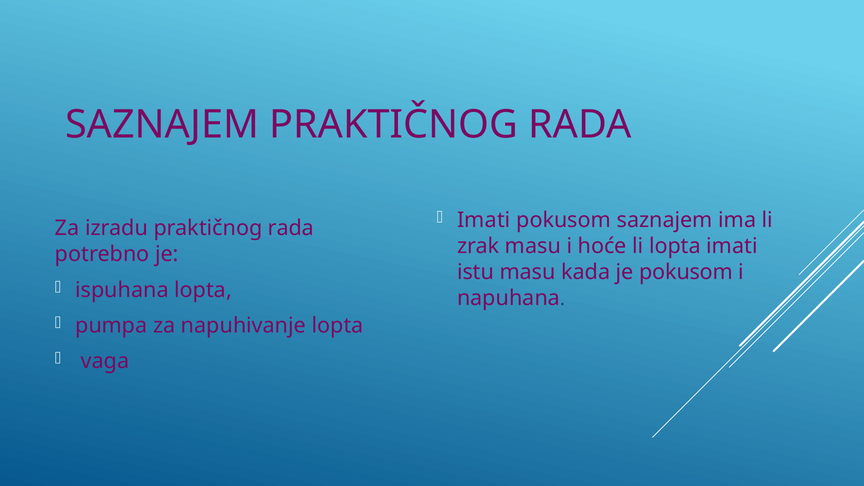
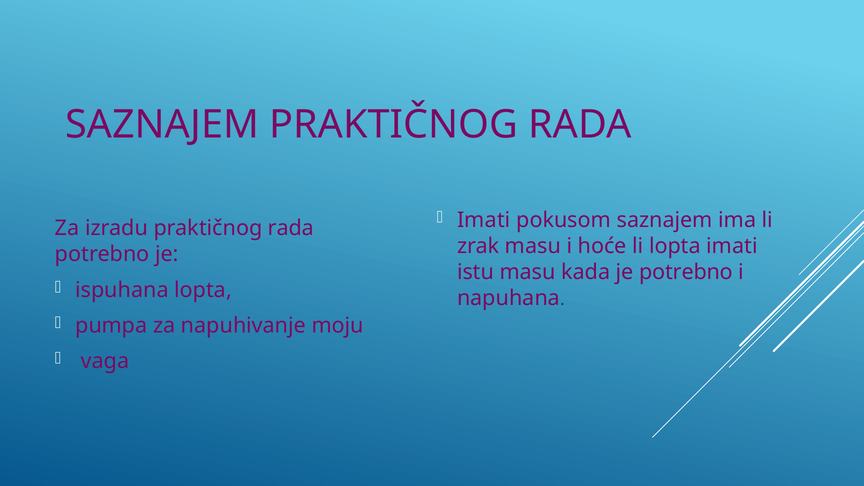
je pokusom: pokusom -> potrebno
napuhivanje lopta: lopta -> moju
